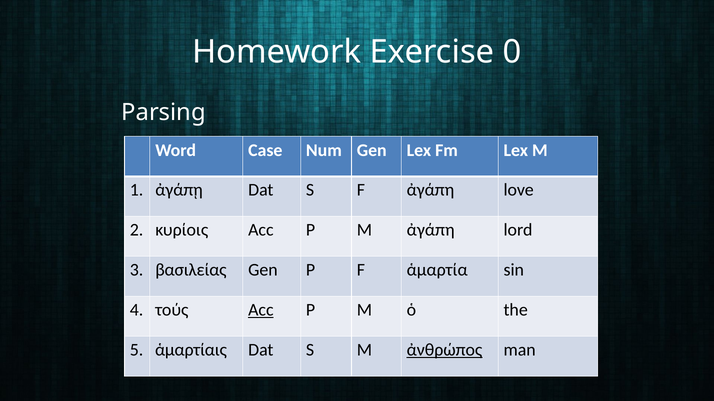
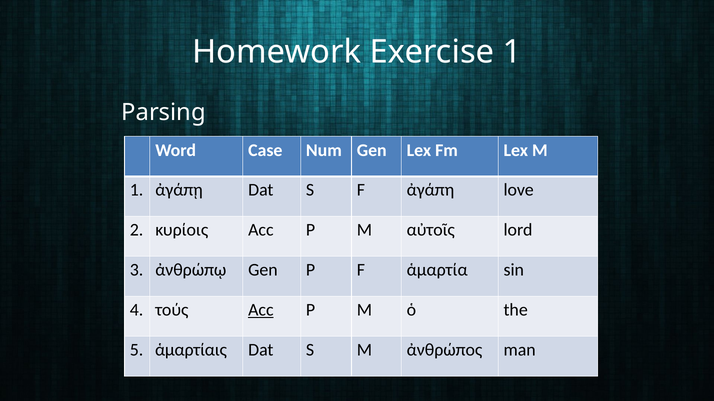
Exercise 0: 0 -> 1
M ἀγάπη: ἀγάπη -> αὐτοῖς
βασιλείας: βασιλείας -> ἀνθρώπῳ
ἀνθρώπος underline: present -> none
